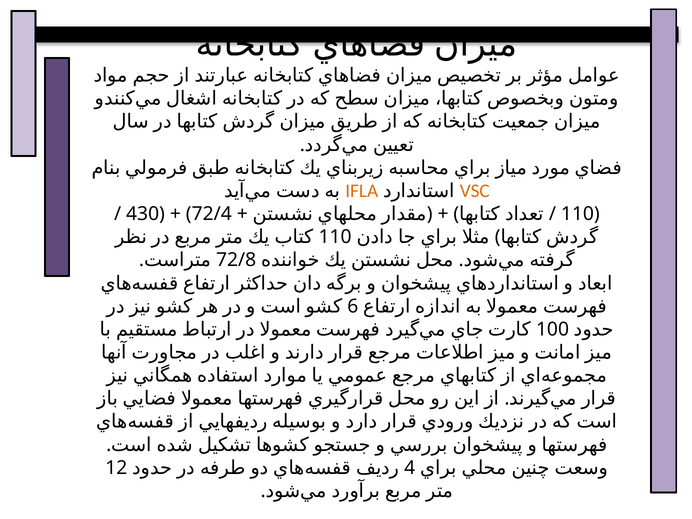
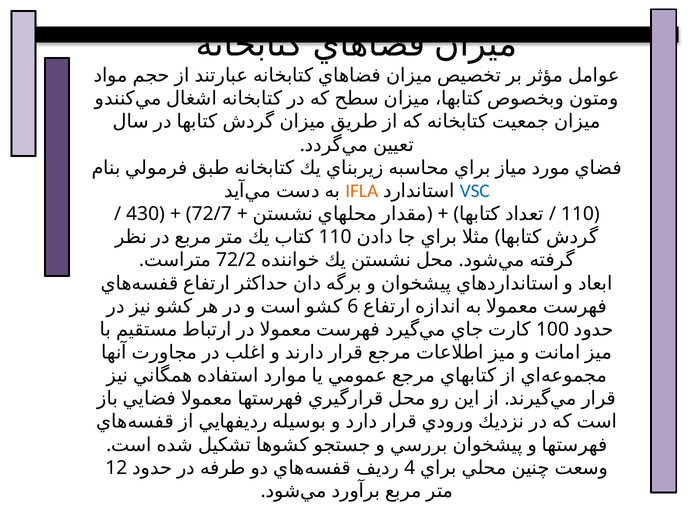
VSC colour: orange -> blue
72/4: 72/4 -> 72/7
72/8: 72/8 -> 72/2
